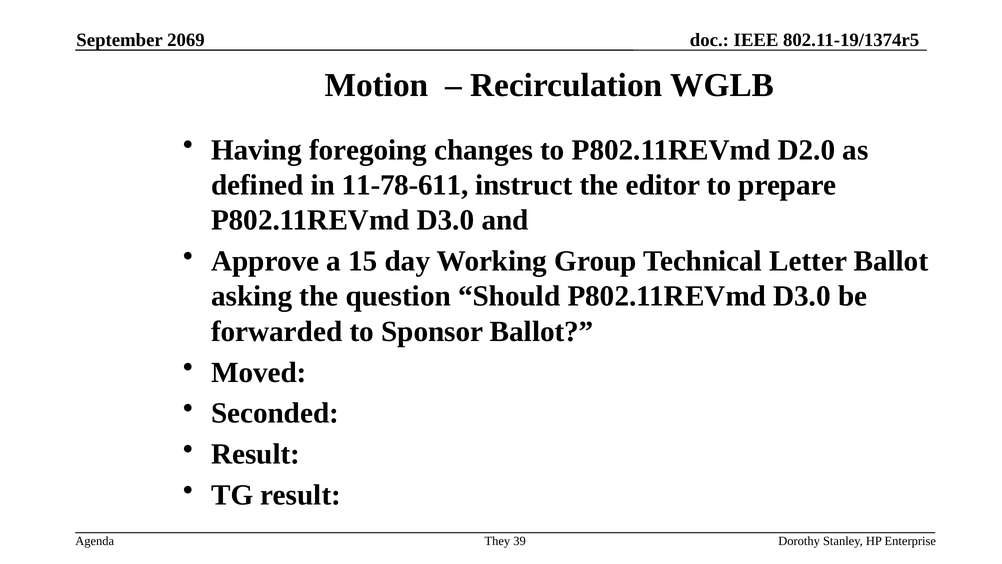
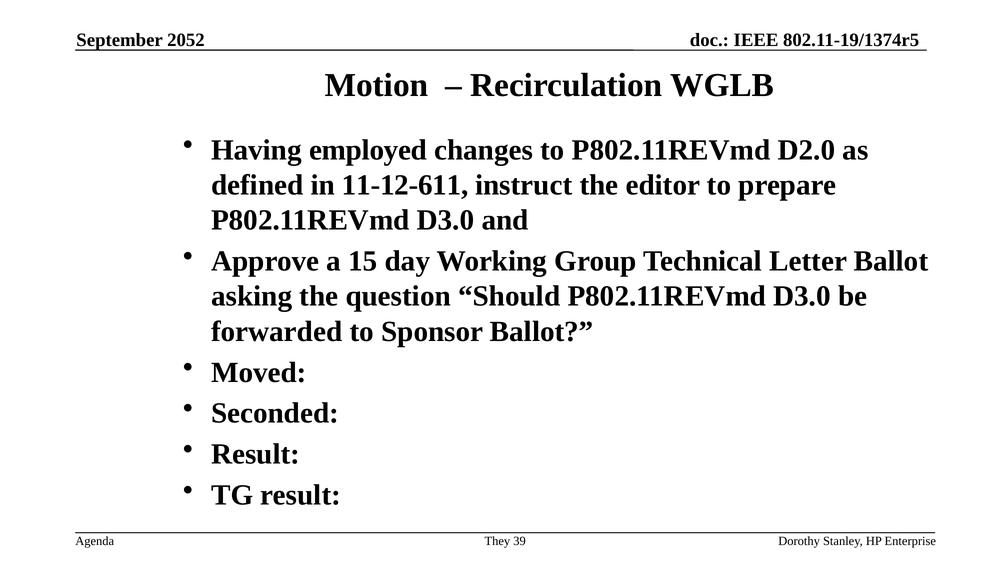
2069: 2069 -> 2052
foregoing: foregoing -> employed
11-78-611: 11-78-611 -> 11-12-611
